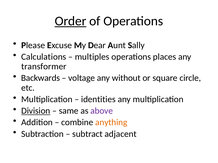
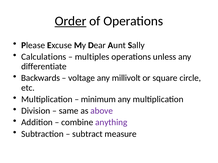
places: places -> unless
transformer: transformer -> differentiate
without: without -> millivolt
identities: identities -> minimum
Division underline: present -> none
anything colour: orange -> purple
adjacent: adjacent -> measure
